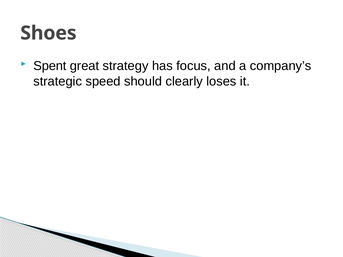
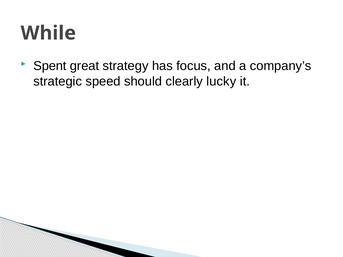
Shoes: Shoes -> While
loses: loses -> lucky
